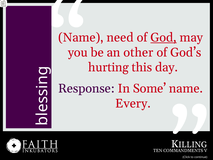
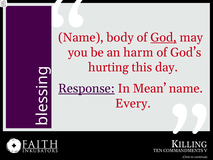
need: need -> body
other: other -> harm
Response underline: none -> present
Some: Some -> Mean
